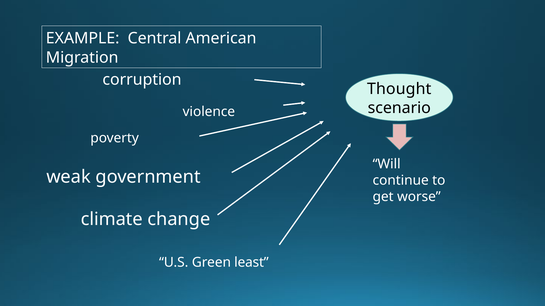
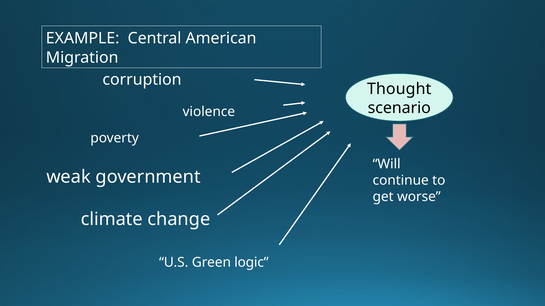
least: least -> logic
